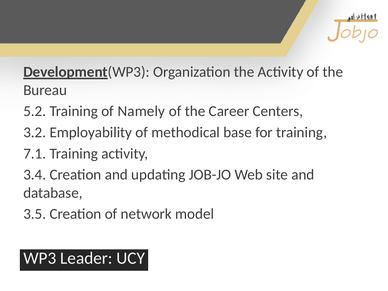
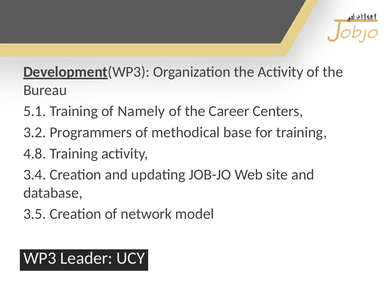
5.2: 5.2 -> 5.1
Employability: Employability -> Programmers
7.1: 7.1 -> 4.8
